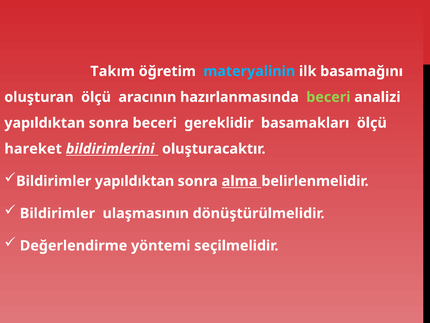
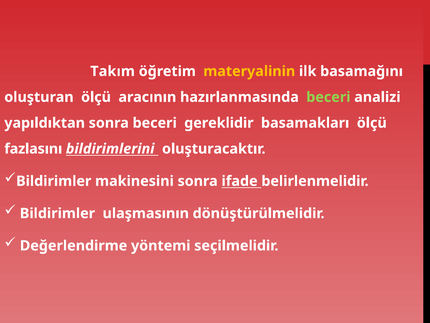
materyalinin colour: light blue -> yellow
hareket: hareket -> fazlasını
Bildirimler yapıldıktan: yapıldıktan -> makinesini
alma: alma -> ifade
